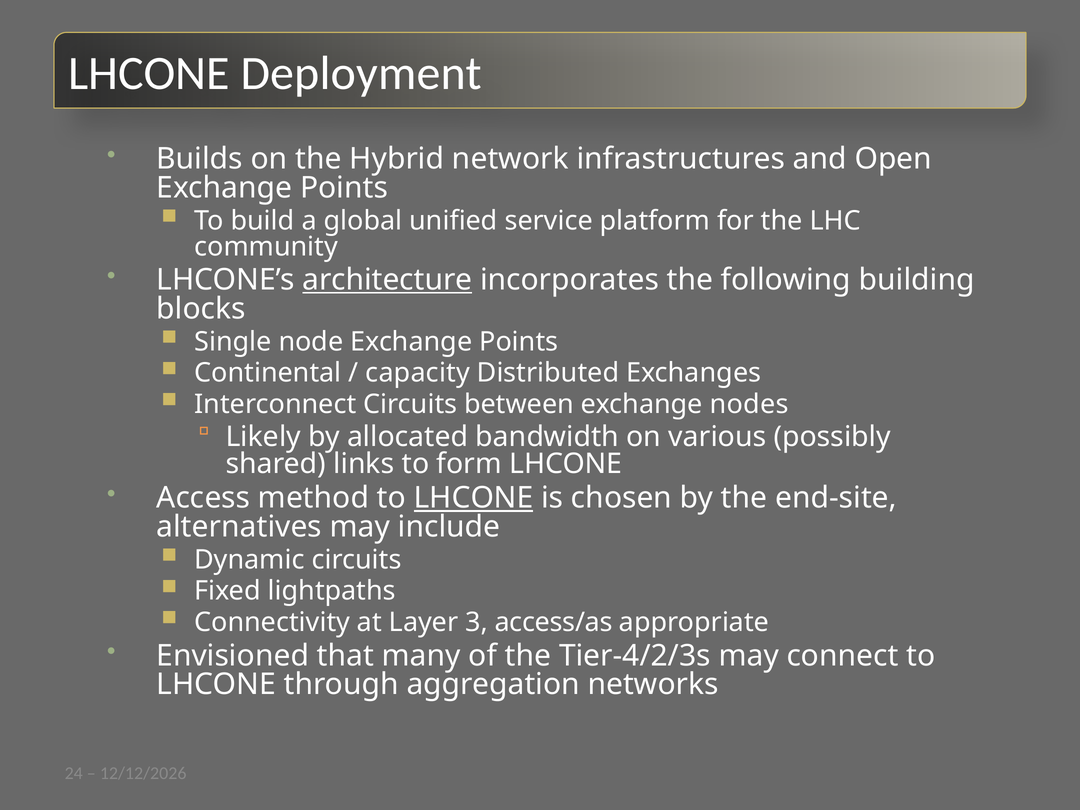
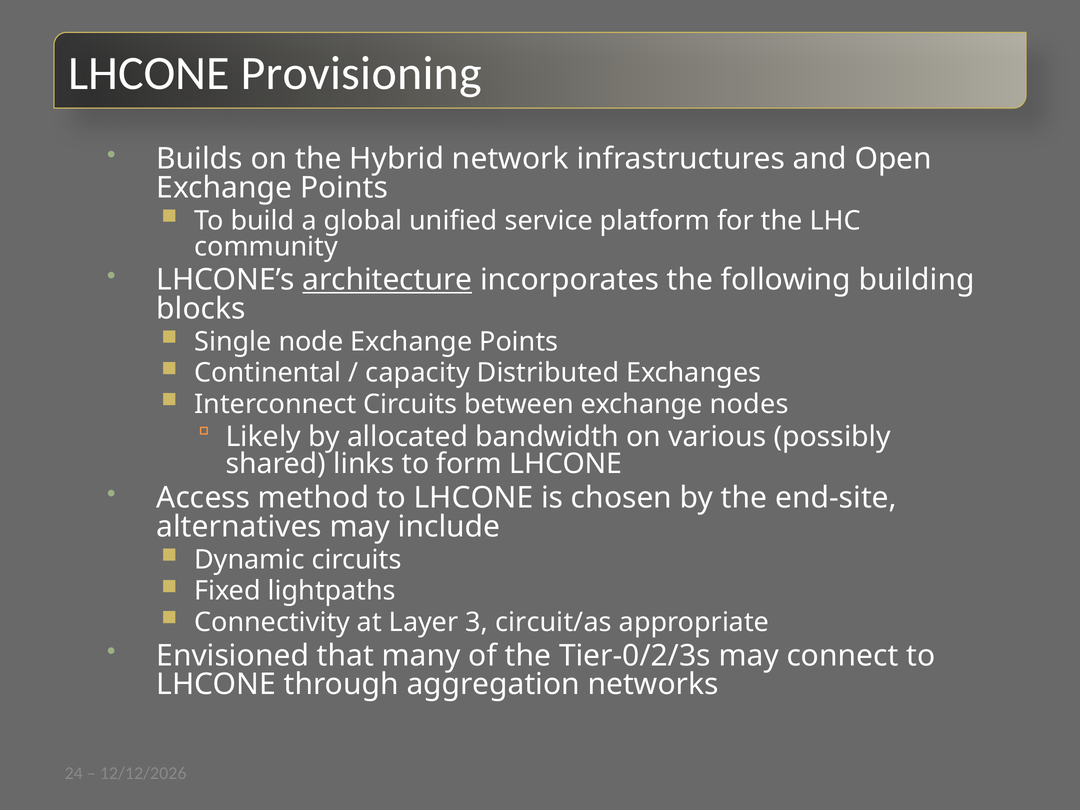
Deployment: Deployment -> Provisioning
LHCONE at (474, 498) underline: present -> none
access/as: access/as -> circuit/as
Tier-4/2/3s: Tier-4/2/3s -> Tier-0/2/3s
